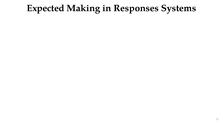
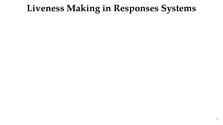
Expected: Expected -> Liveness
